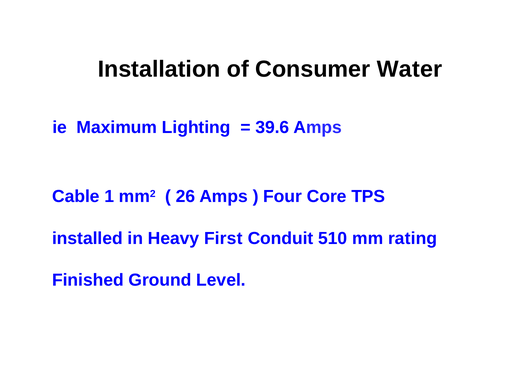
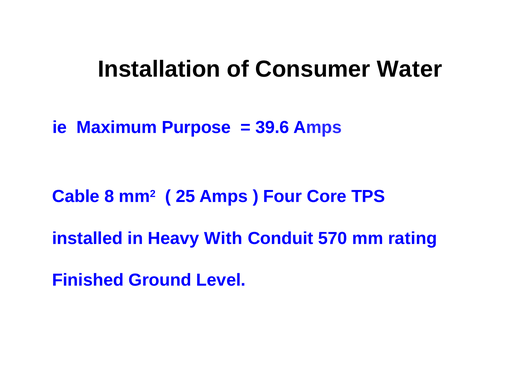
Lighting: Lighting -> Purpose
1: 1 -> 8
26: 26 -> 25
First: First -> With
510: 510 -> 570
